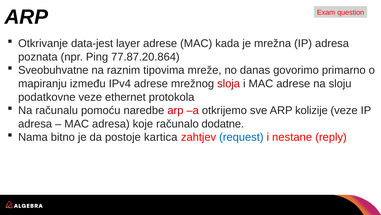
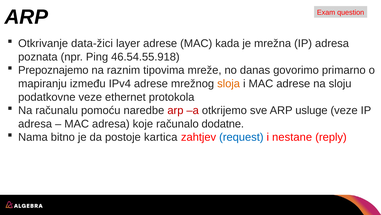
data-jest: data-jest -> data-žici
77.87.20.864: 77.87.20.864 -> 46.54.55.918
Sveobuhvatne: Sveobuhvatne -> Prepoznajemo
sloja colour: red -> orange
kolizije: kolizije -> usluge
